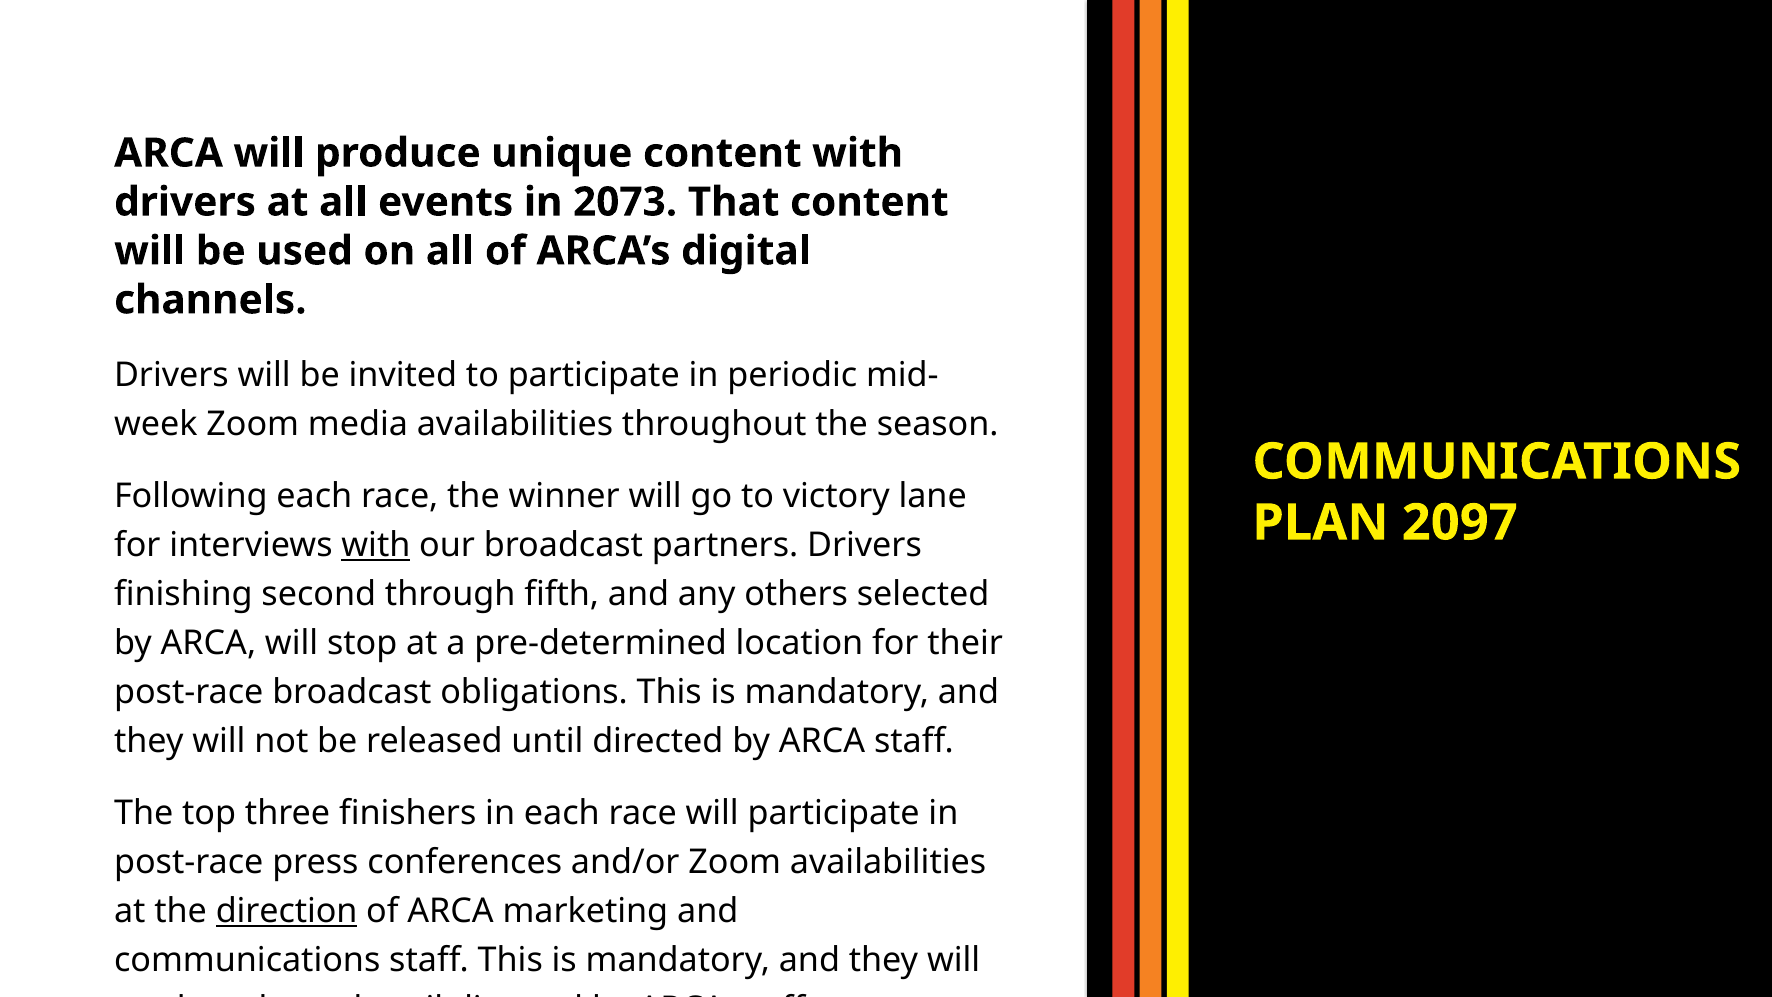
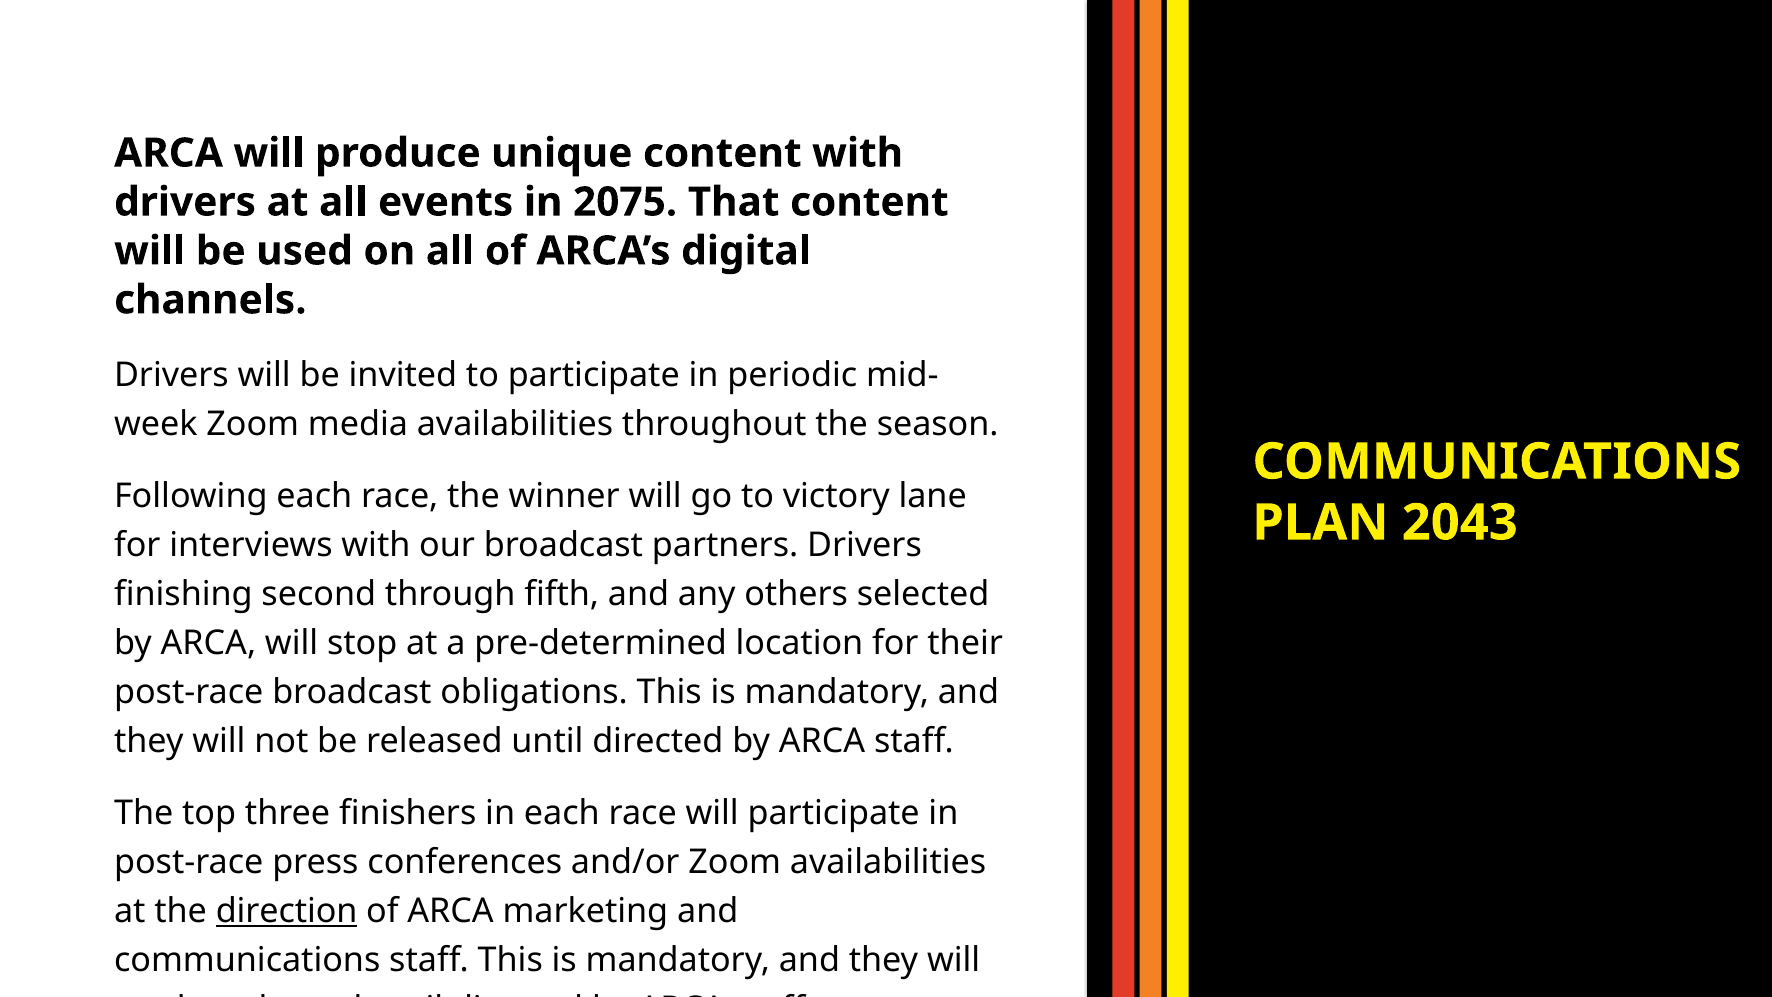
2073: 2073 -> 2075
2097: 2097 -> 2043
with at (376, 545) underline: present -> none
